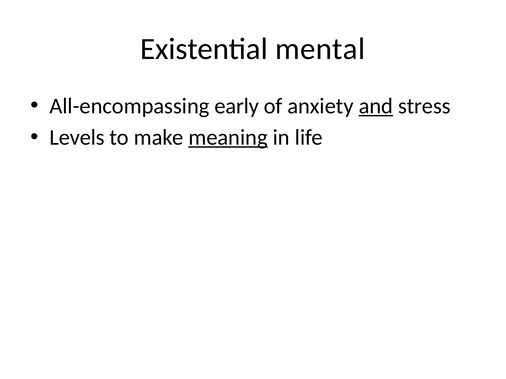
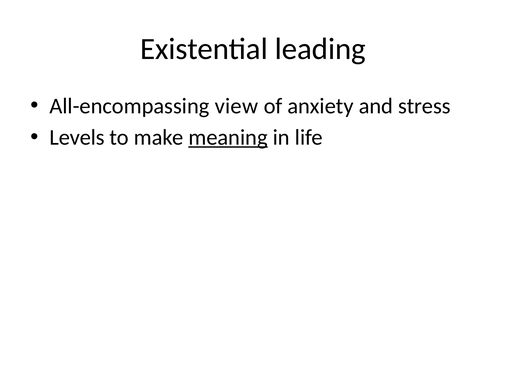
mental: mental -> leading
early: early -> view
and underline: present -> none
